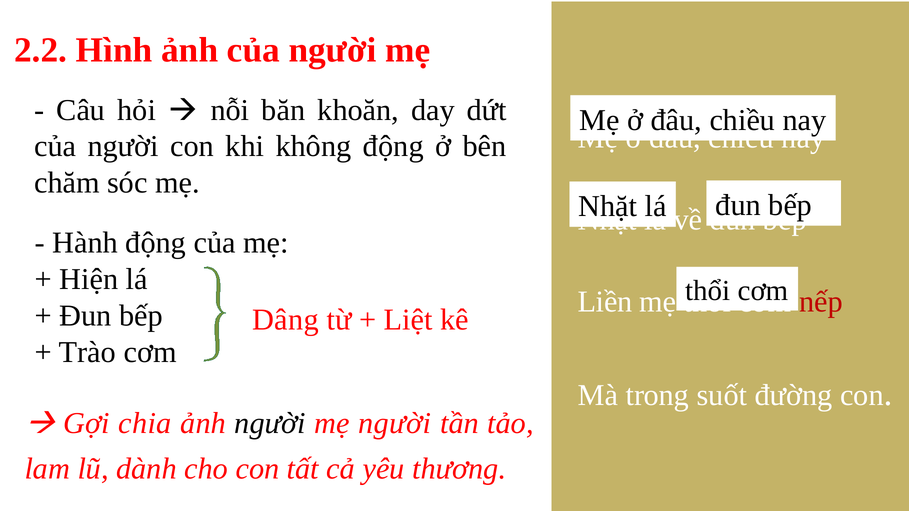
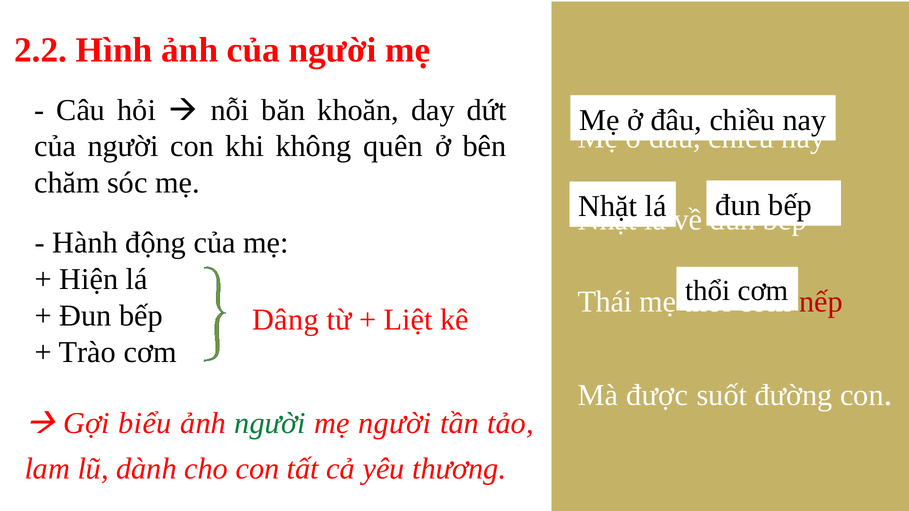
không động: động -> quên
Liền: Liền -> Thái
trong: trong -> được
chia: chia -> biểu
người at (270, 424) colour: black -> green
